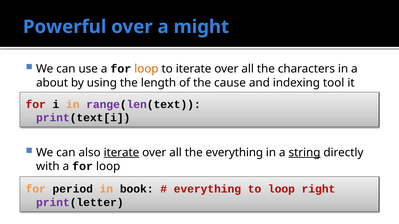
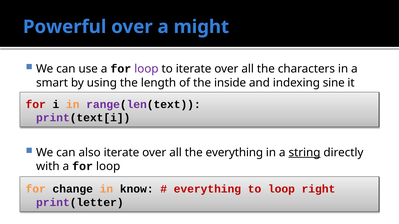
loop at (146, 69) colour: orange -> purple
about: about -> smart
cause: cause -> inside
tool: tool -> sine
iterate at (121, 153) underline: present -> none
period: period -> change
book: book -> know
